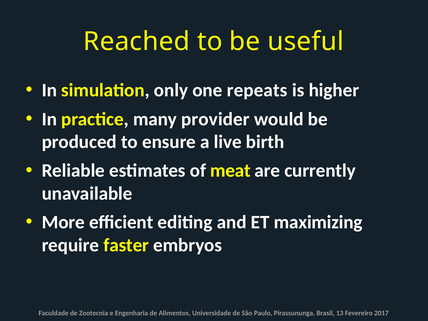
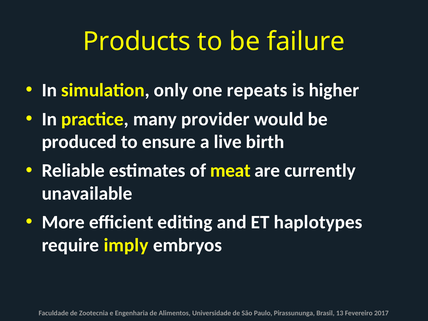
Reached: Reached -> Products
useful: useful -> failure
maximizing: maximizing -> haplotypes
faster: faster -> imply
